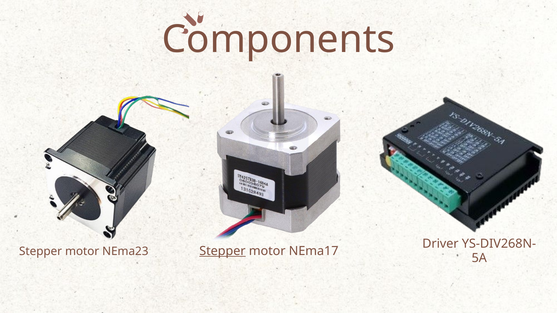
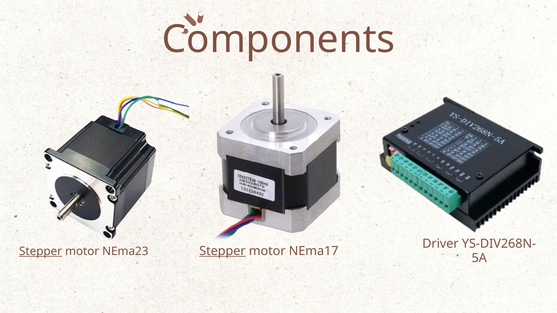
Stepper at (41, 251) underline: none -> present
